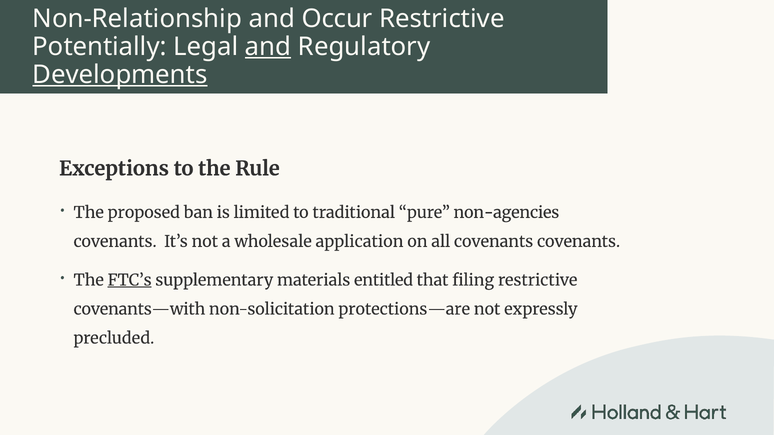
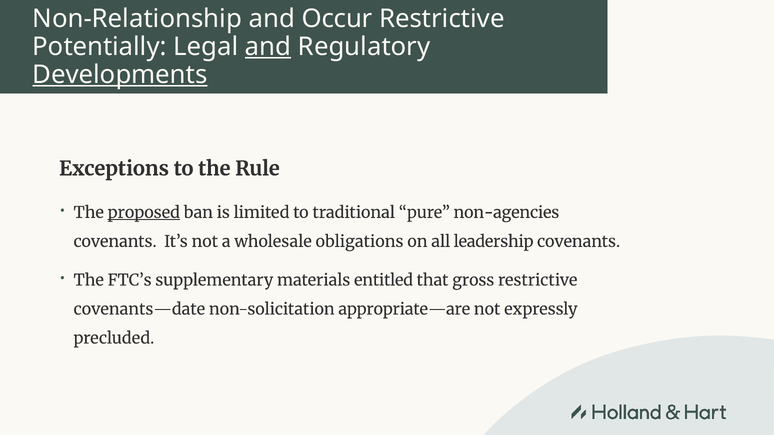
proposed underline: none -> present
application: application -> obligations
all covenants: covenants -> leadership
FTC’s underline: present -> none
filing: filing -> gross
covenants—with: covenants—with -> covenants—date
protections—are: protections—are -> appropriate—are
